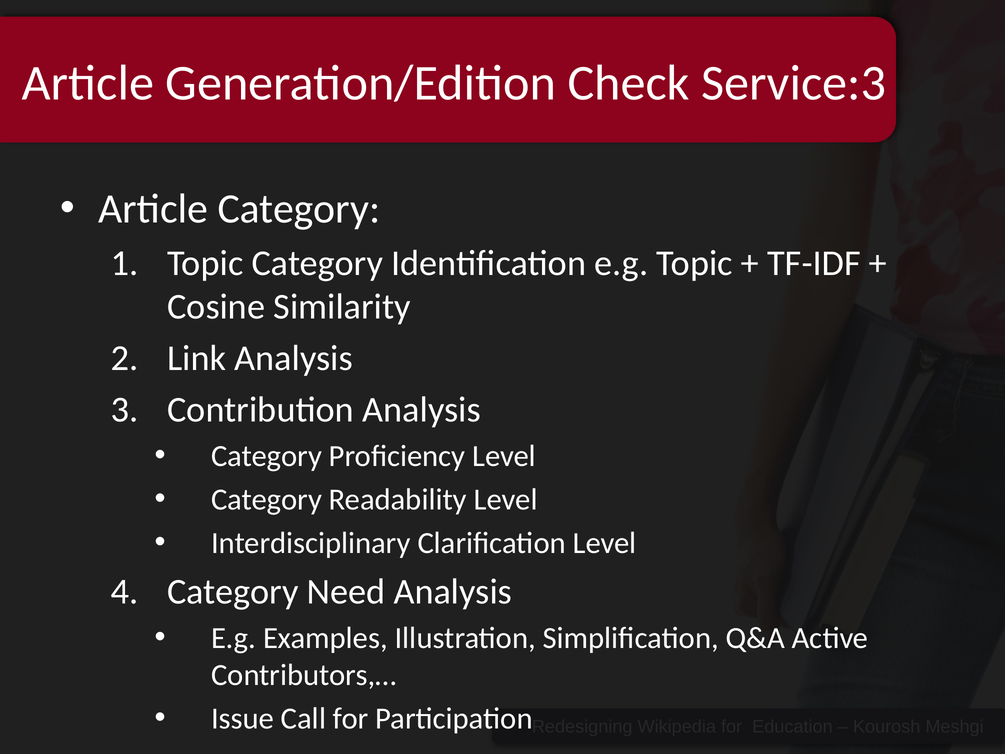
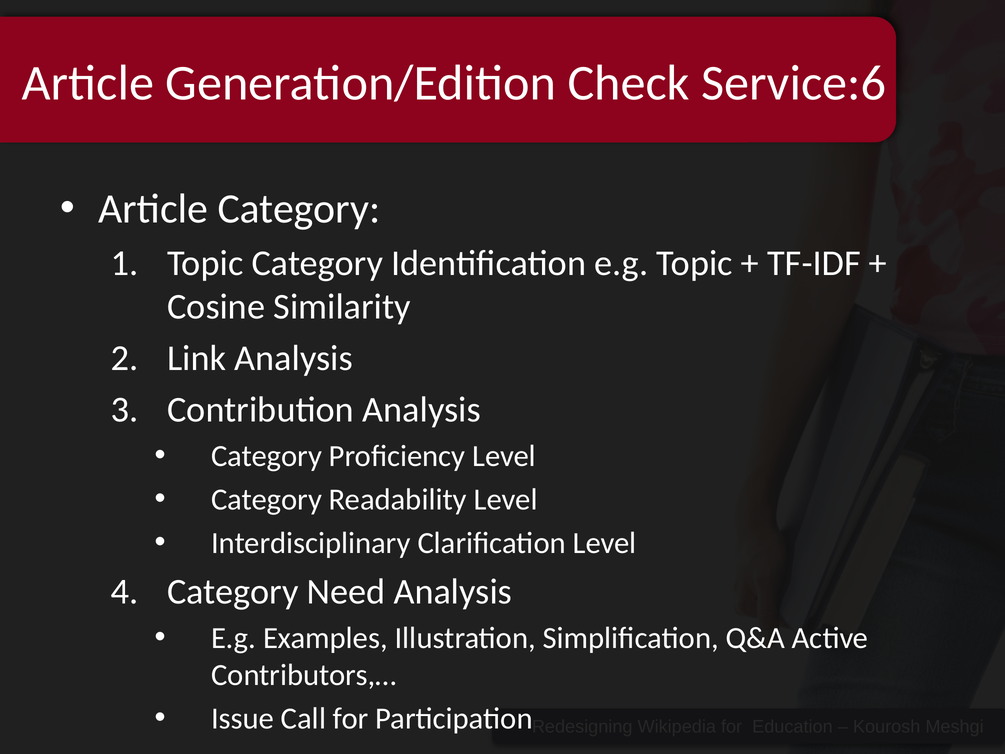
Service:3: Service:3 -> Service:6
